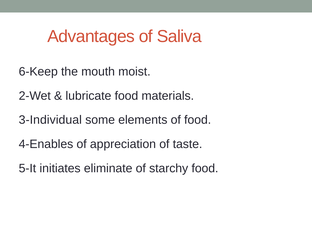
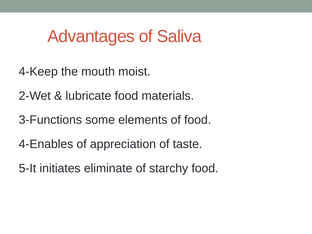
6-Keep: 6-Keep -> 4-Keep
3-Individual: 3-Individual -> 3-Functions
